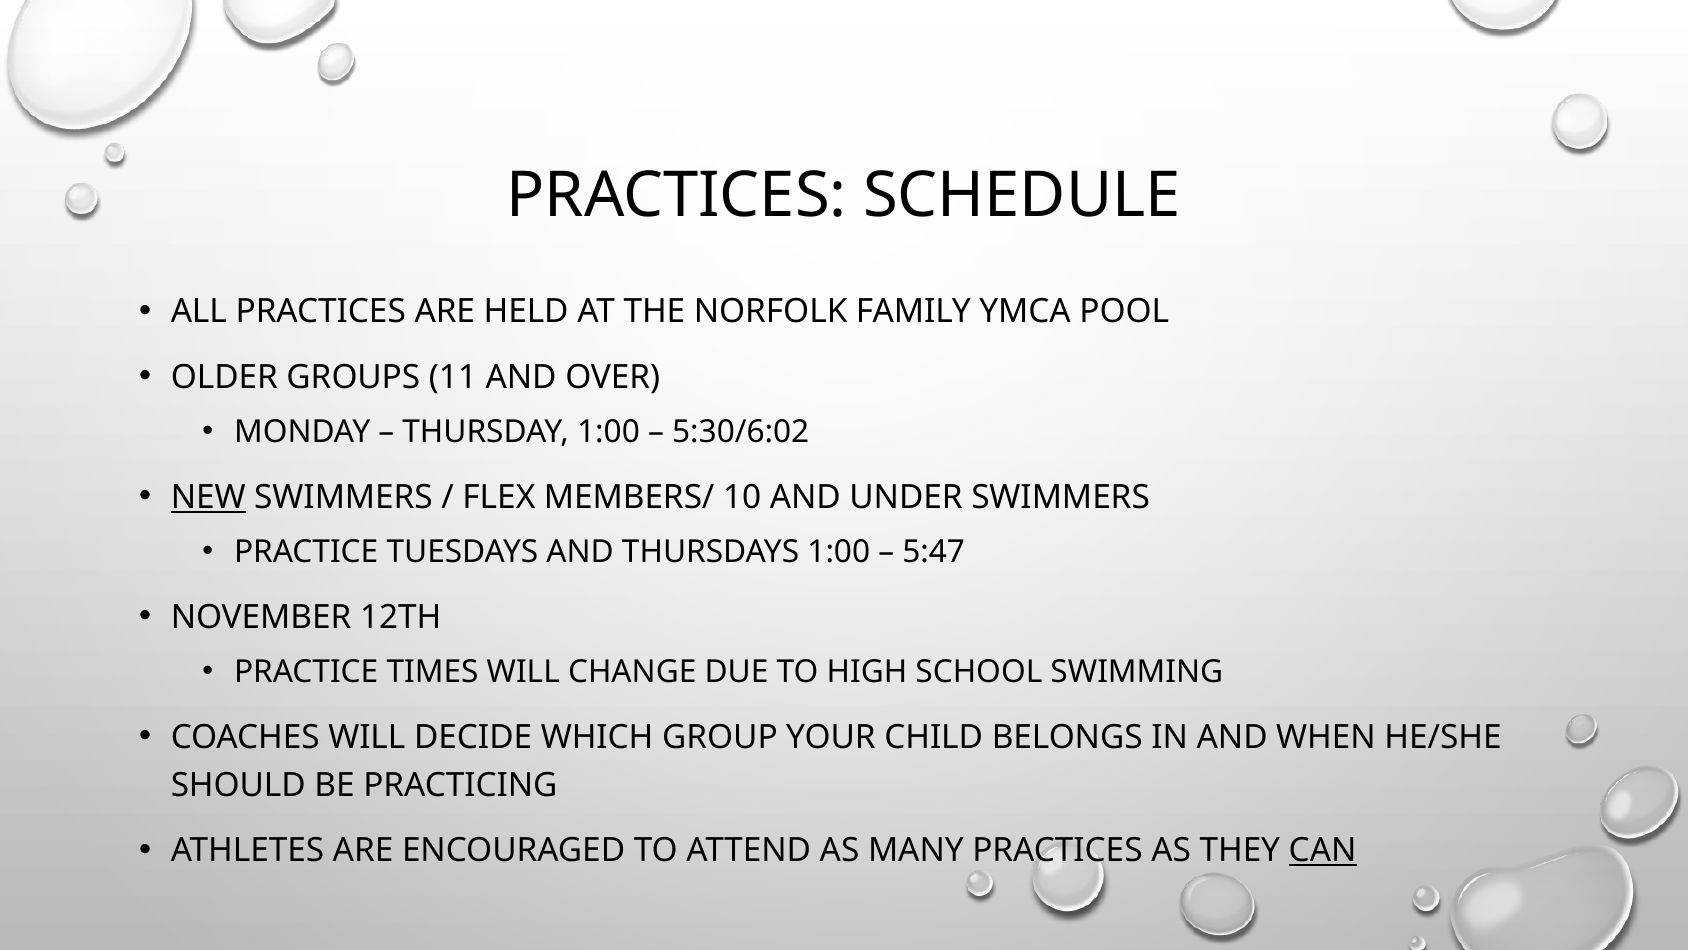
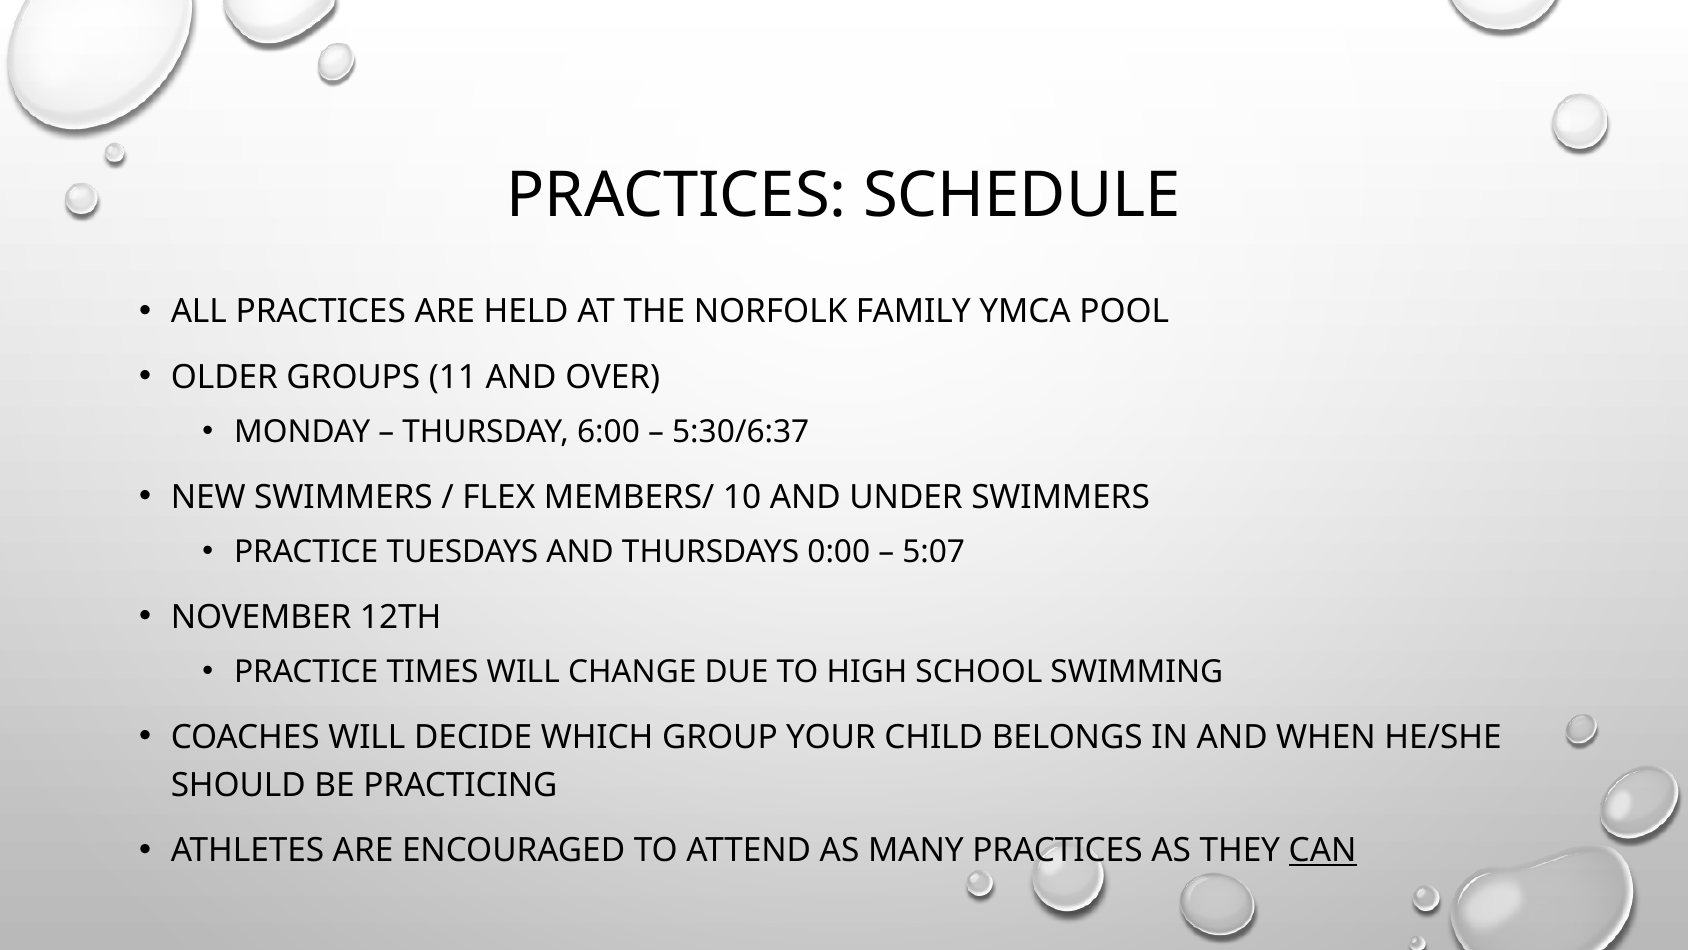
THURSDAY 1:00: 1:00 -> 6:00
5:30/6:02: 5:30/6:02 -> 5:30/6:37
NEW underline: present -> none
THURSDAYS 1:00: 1:00 -> 0:00
5:47: 5:47 -> 5:07
